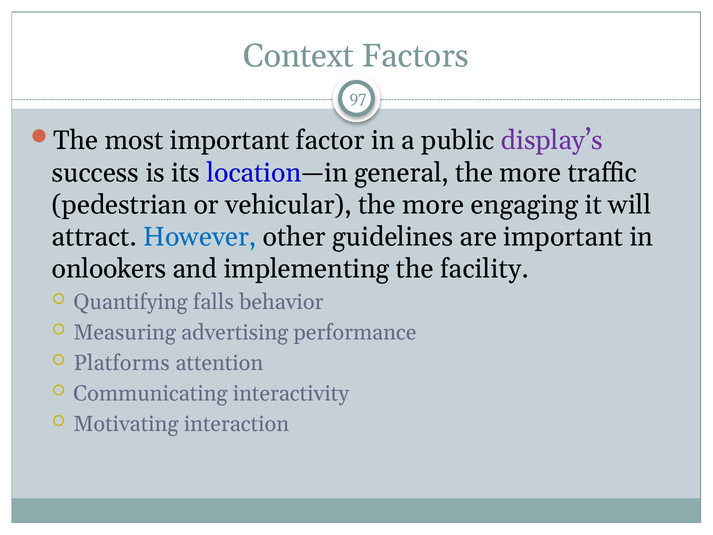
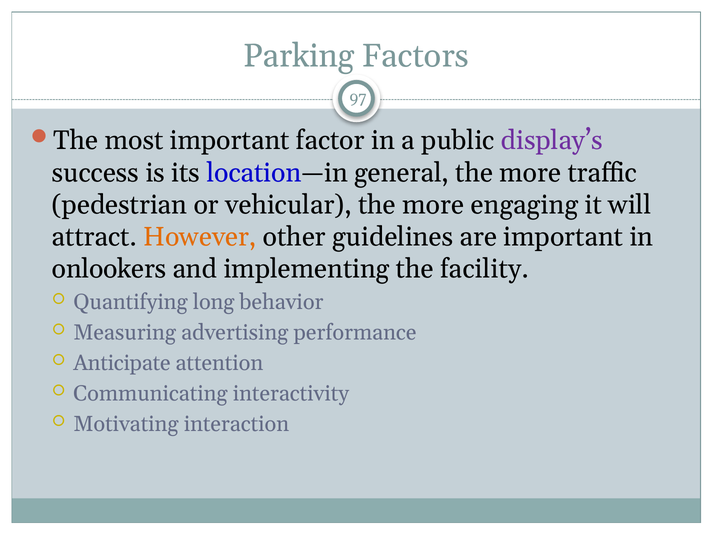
Context: Context -> Parking
However colour: blue -> orange
falls: falls -> long
Platforms: Platforms -> Anticipate
